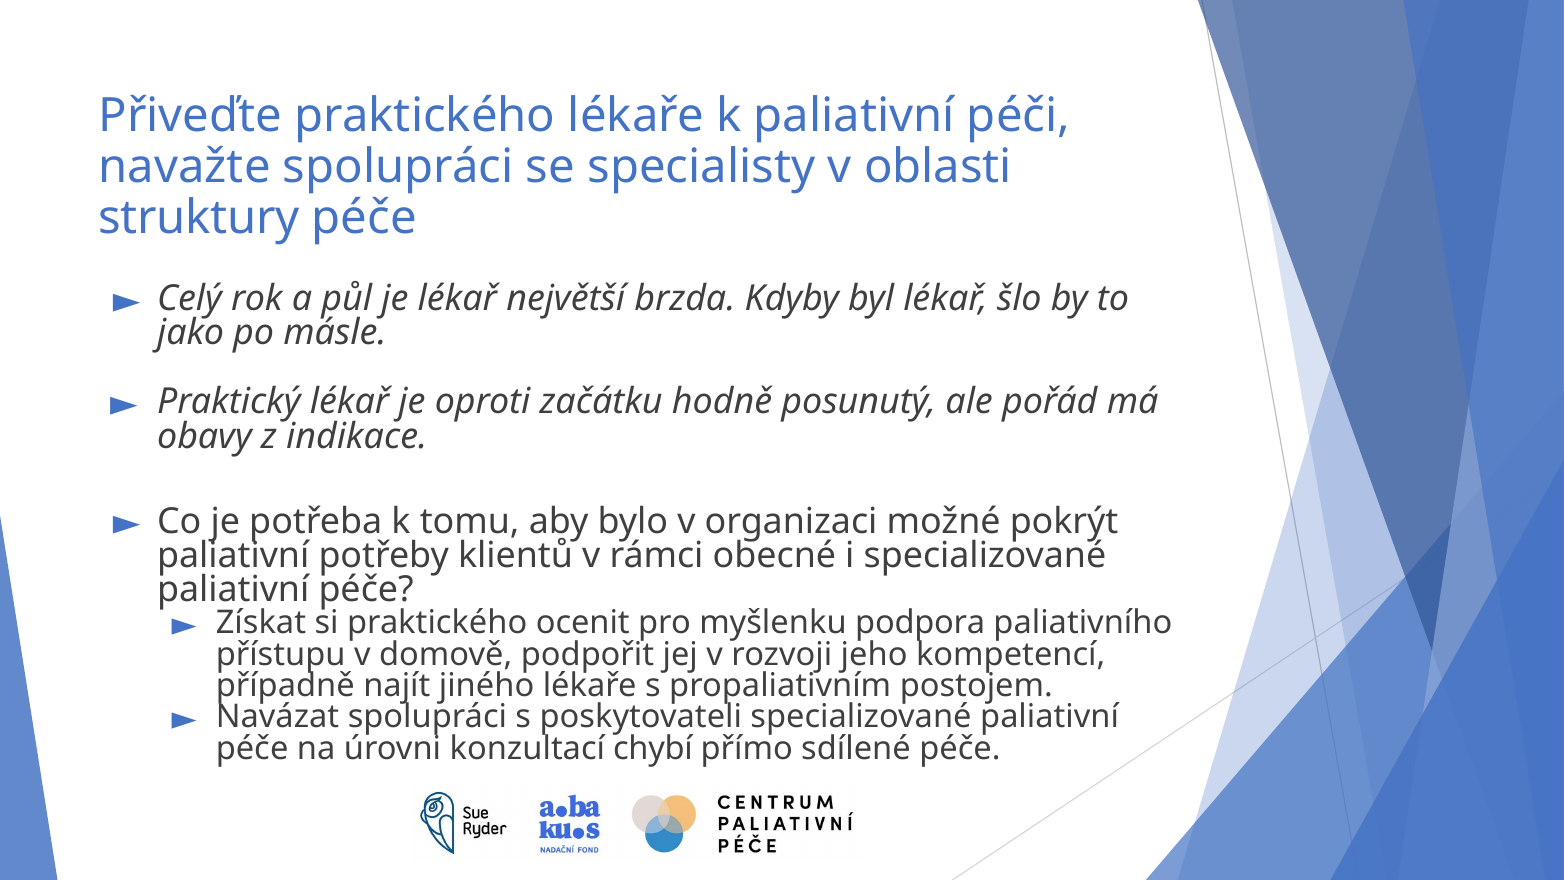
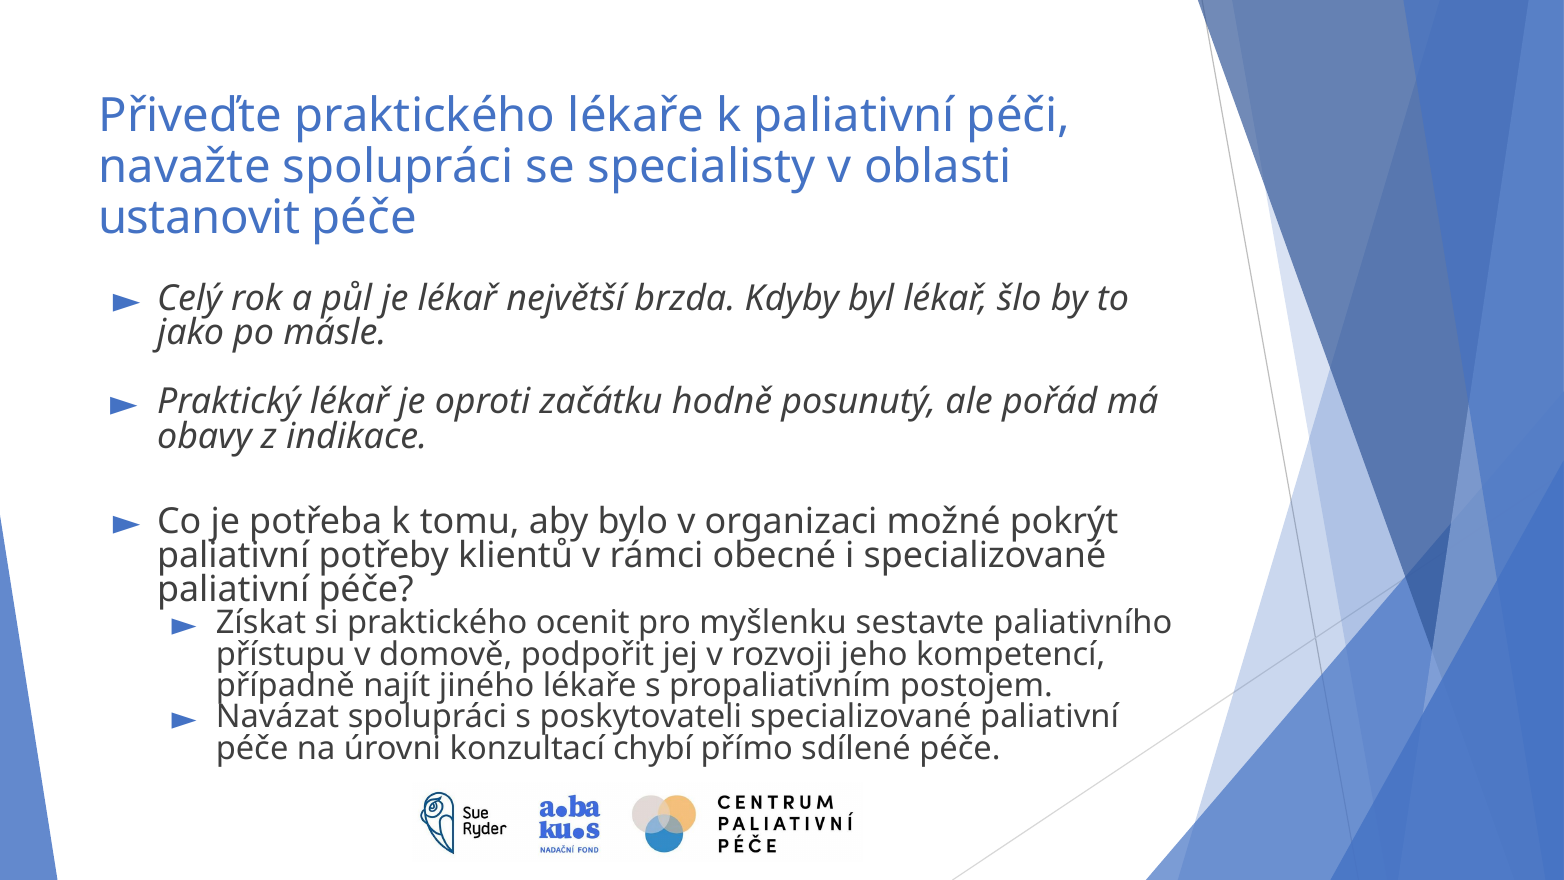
struktury: struktury -> ustanovit
podpora: podpora -> sestavte
